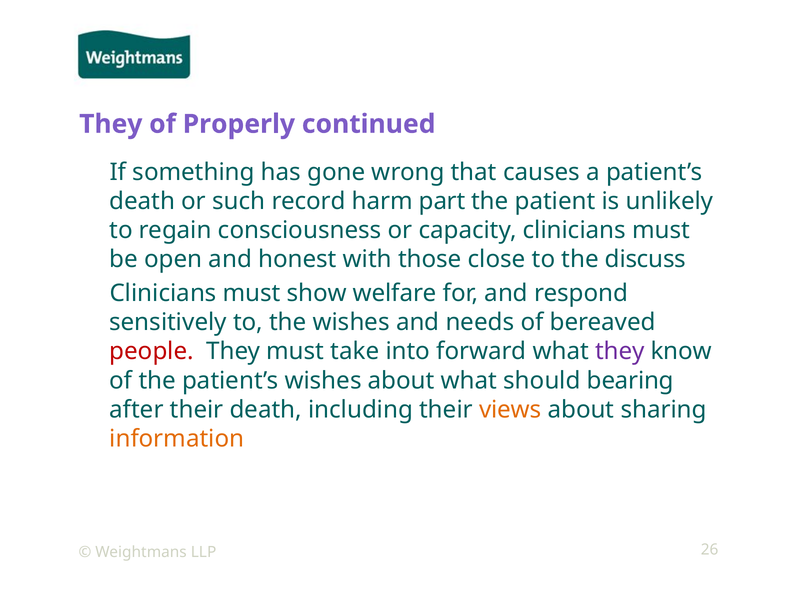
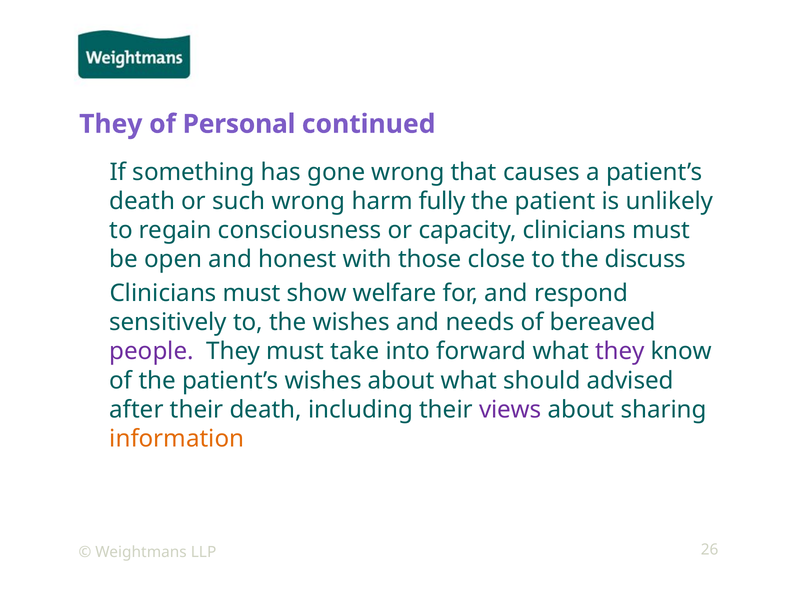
Properly: Properly -> Personal
such record: record -> wrong
part: part -> fully
people colour: red -> purple
bearing: bearing -> advised
views colour: orange -> purple
